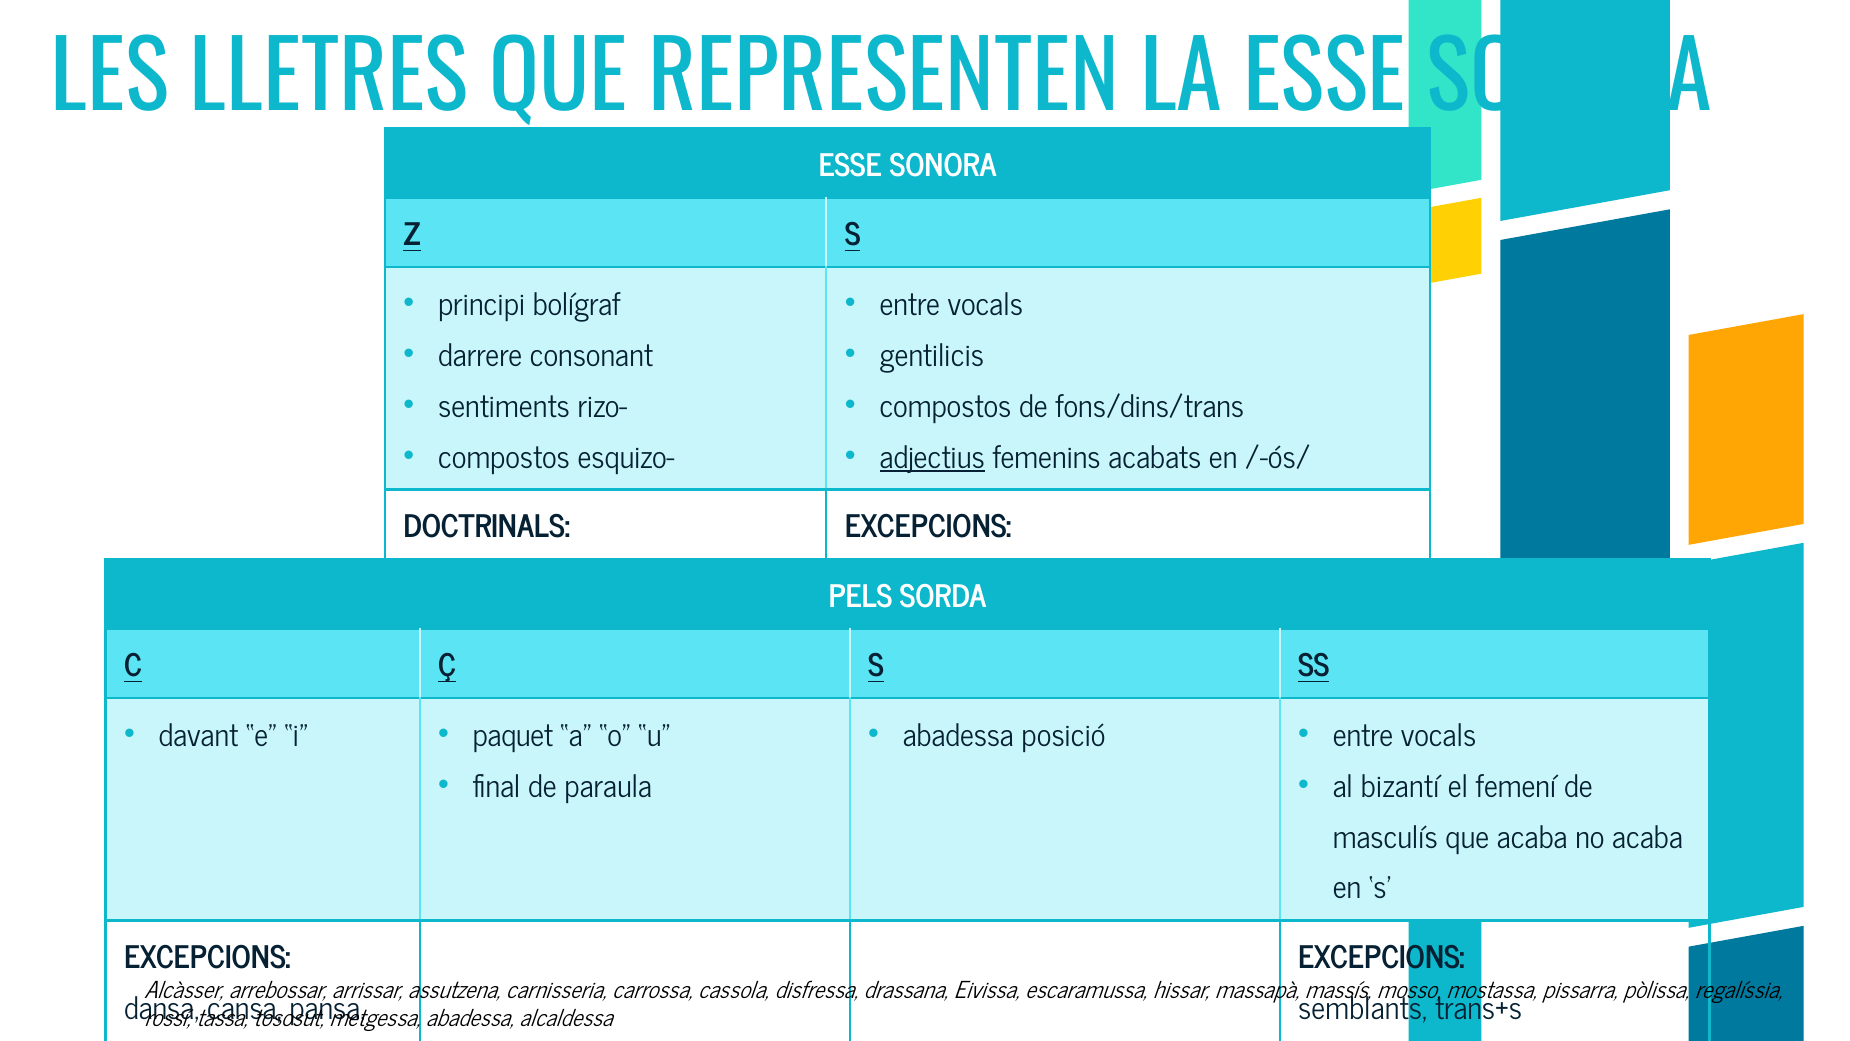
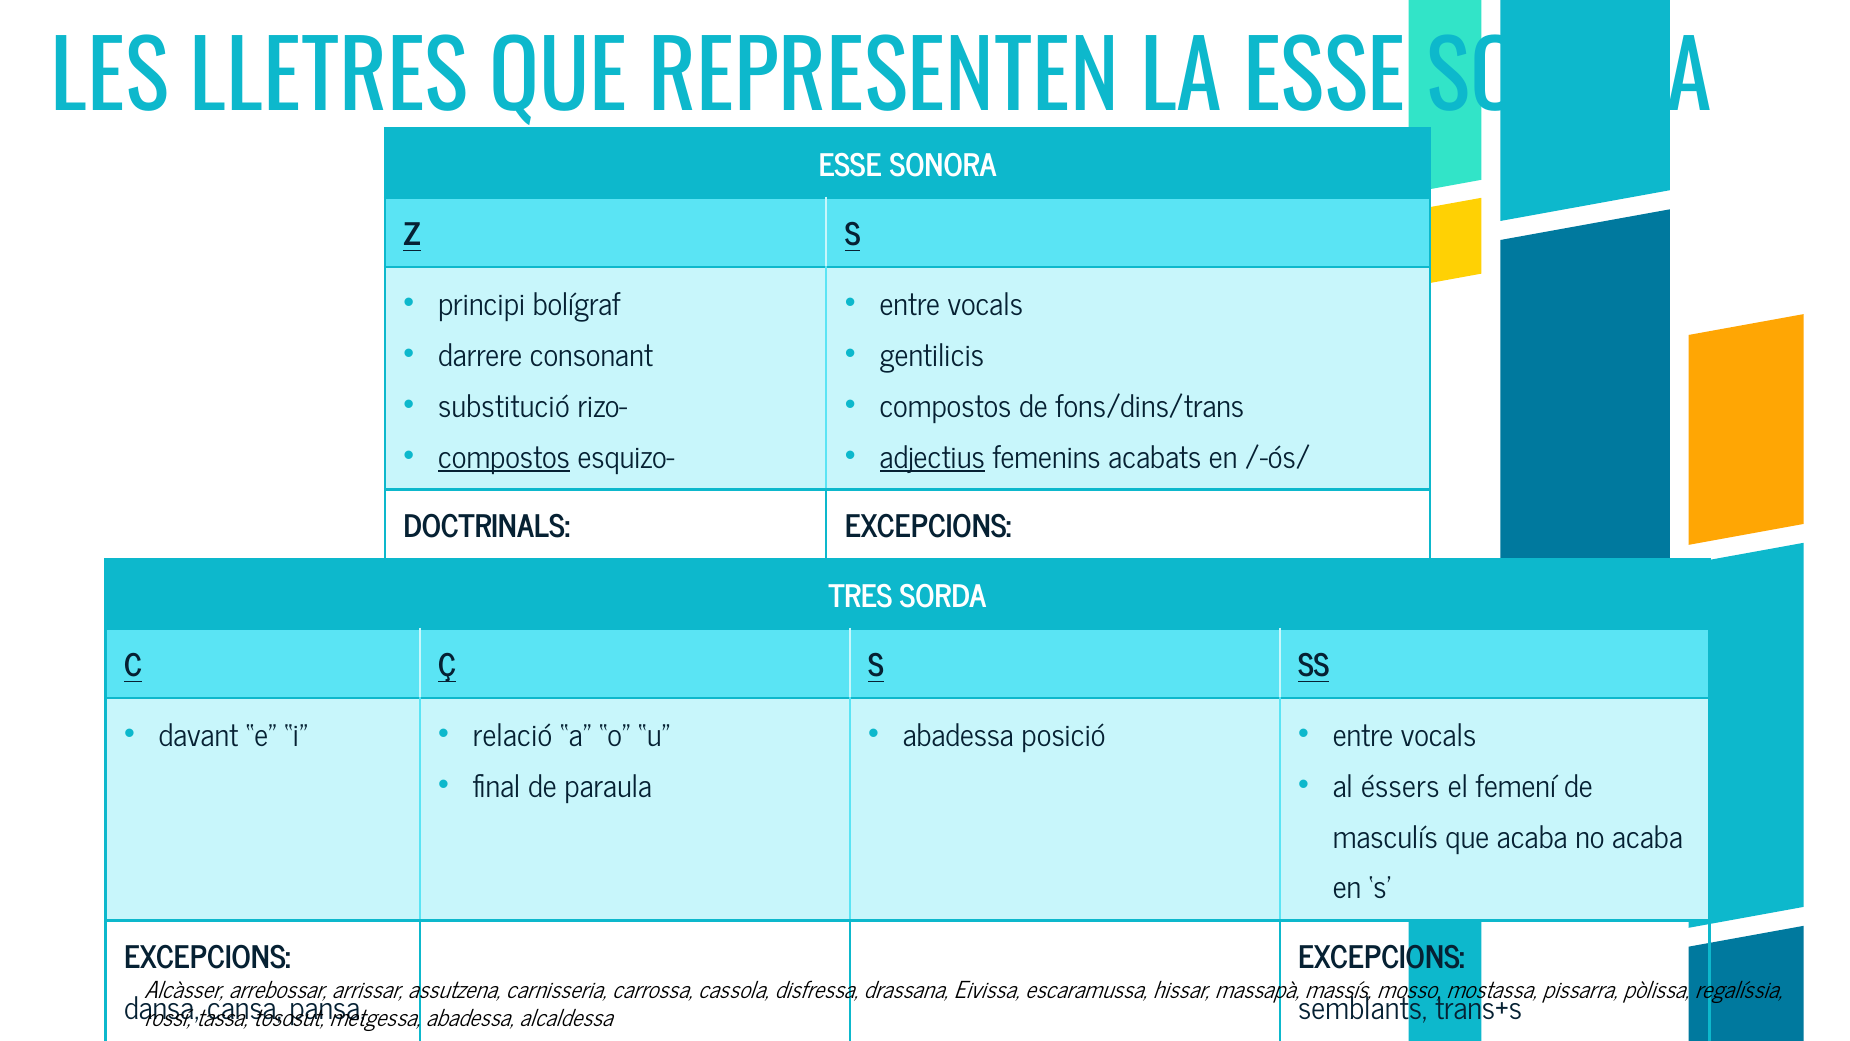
sentiments: sentiments -> substitució
compostos at (504, 458) underline: none -> present
PELS: PELS -> TRES
paquet: paquet -> relació
al bizantí: bizantí -> éssers
